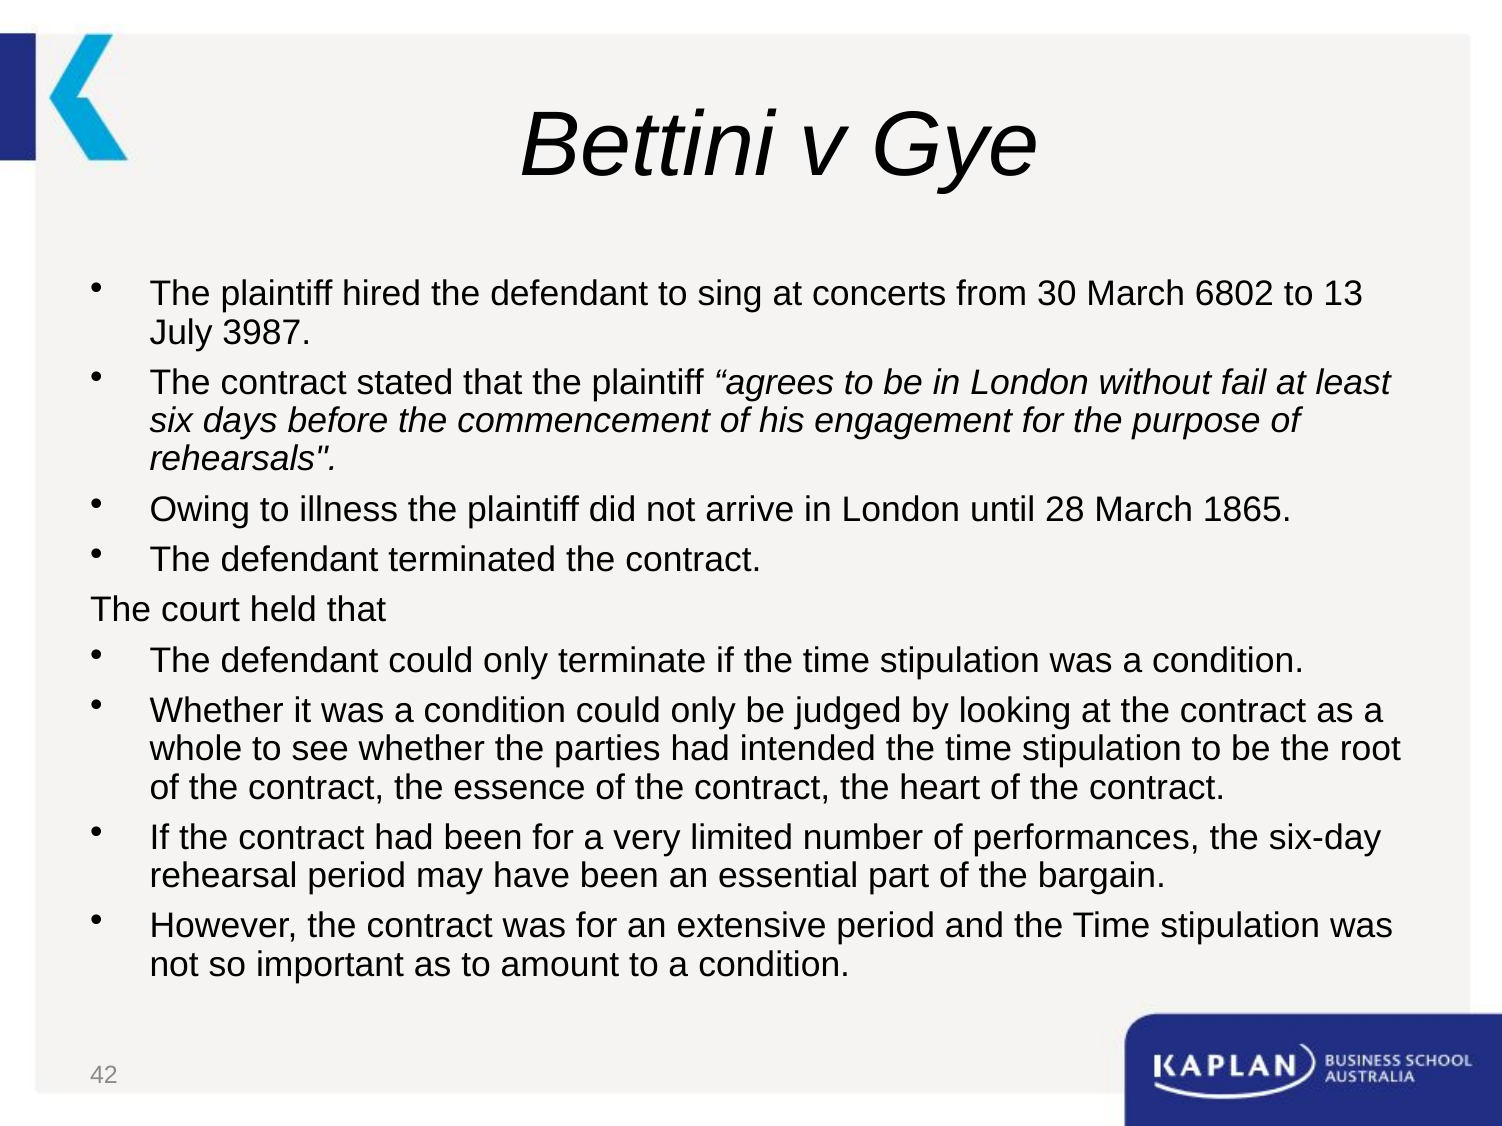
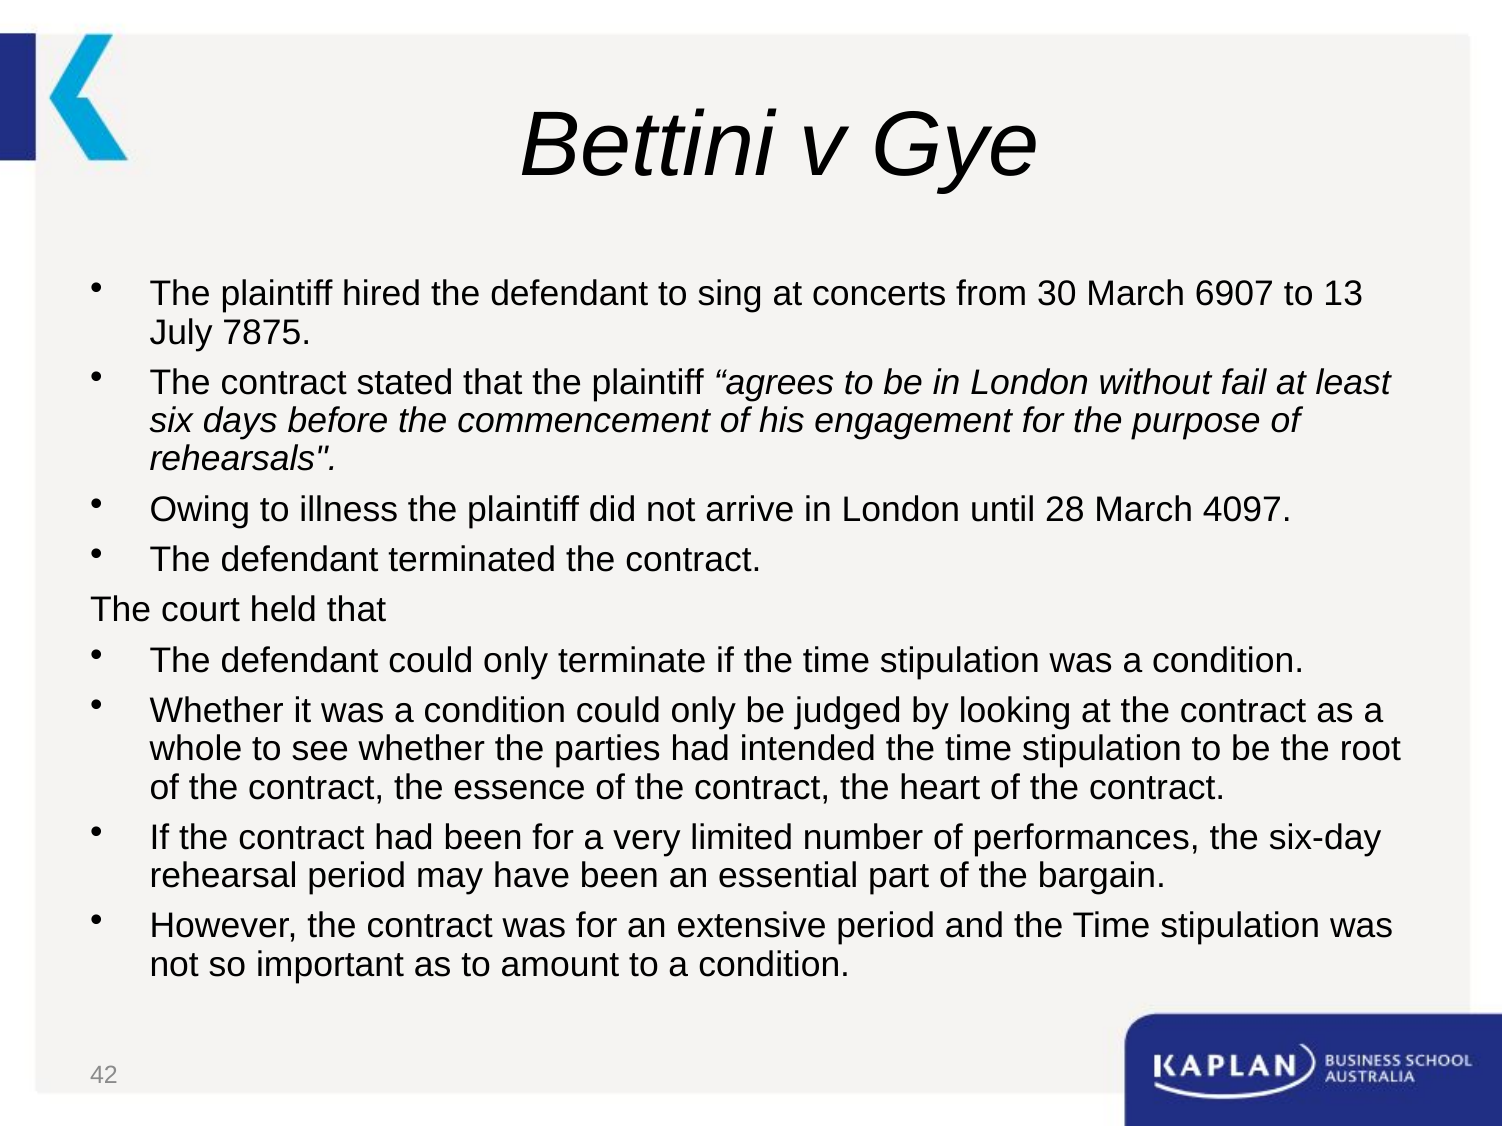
6802: 6802 -> 6907
3987: 3987 -> 7875
1865: 1865 -> 4097
